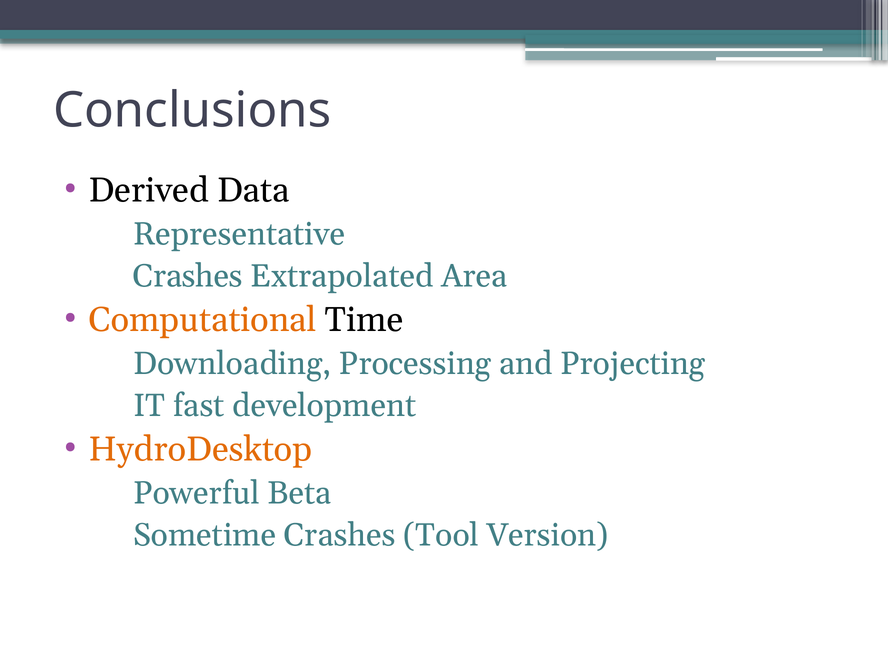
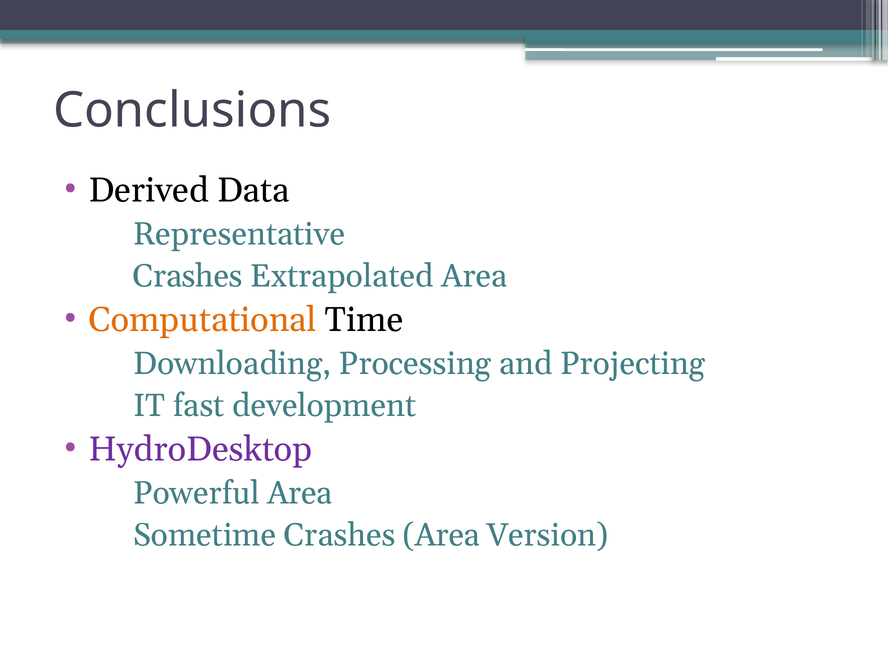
HydroDesktop colour: orange -> purple
Powerful Beta: Beta -> Area
Crashes Tool: Tool -> Area
